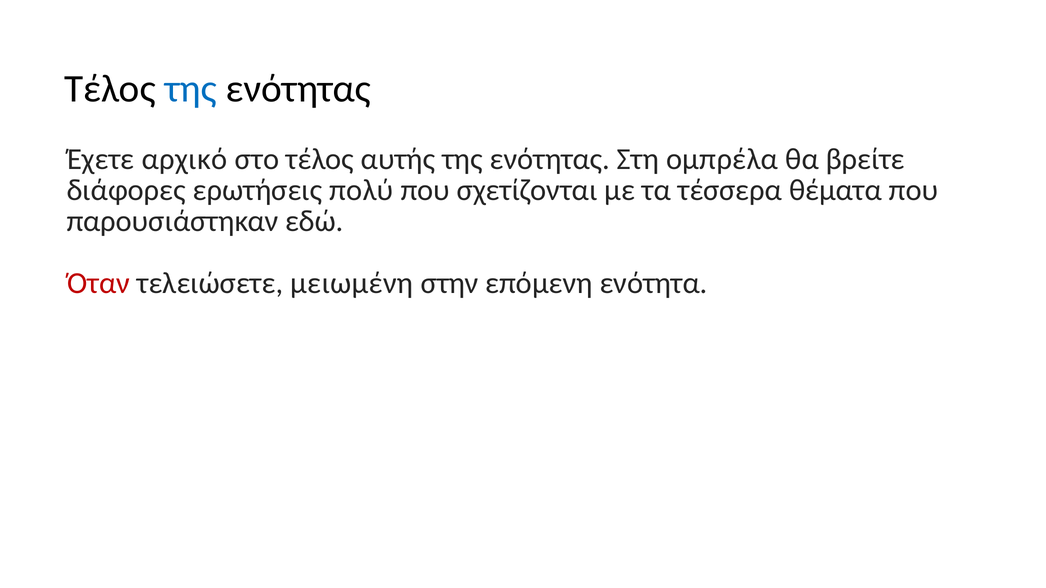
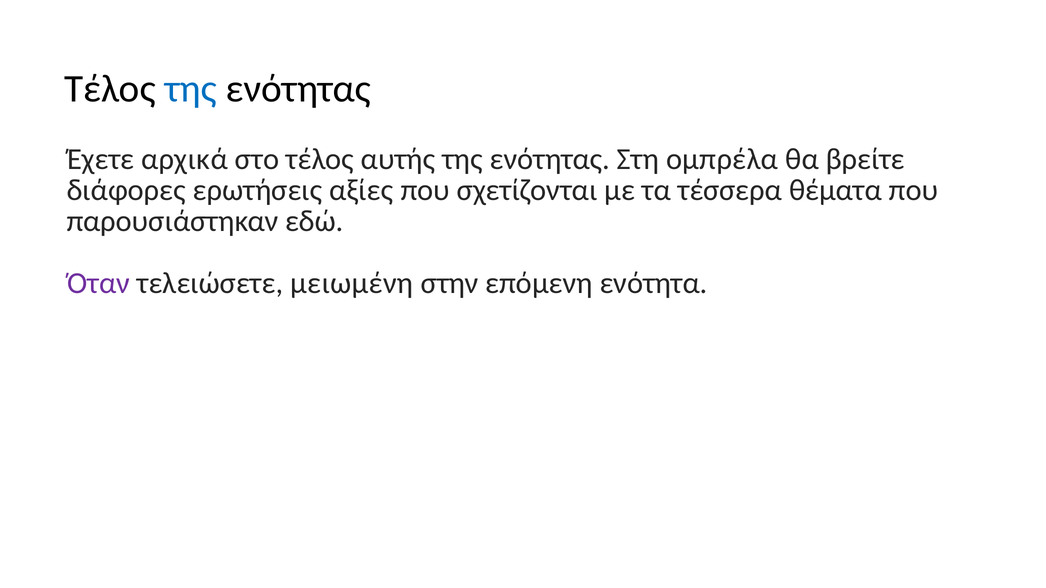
αρχικό: αρχικό -> αρχικά
πολύ: πολύ -> αξίες
Όταν colour: red -> purple
